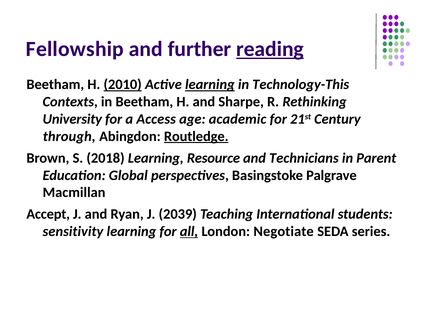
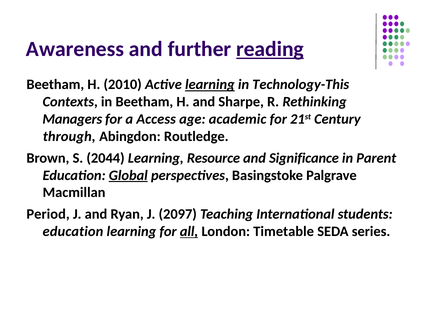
Fellowship: Fellowship -> Awareness
2010 underline: present -> none
University: University -> Managers
Routledge underline: present -> none
2018: 2018 -> 2044
Technicians: Technicians -> Significance
Global underline: none -> present
Accept: Accept -> Period
2039: 2039 -> 2097
sensitivity at (73, 231): sensitivity -> education
Negotiate: Negotiate -> Timetable
